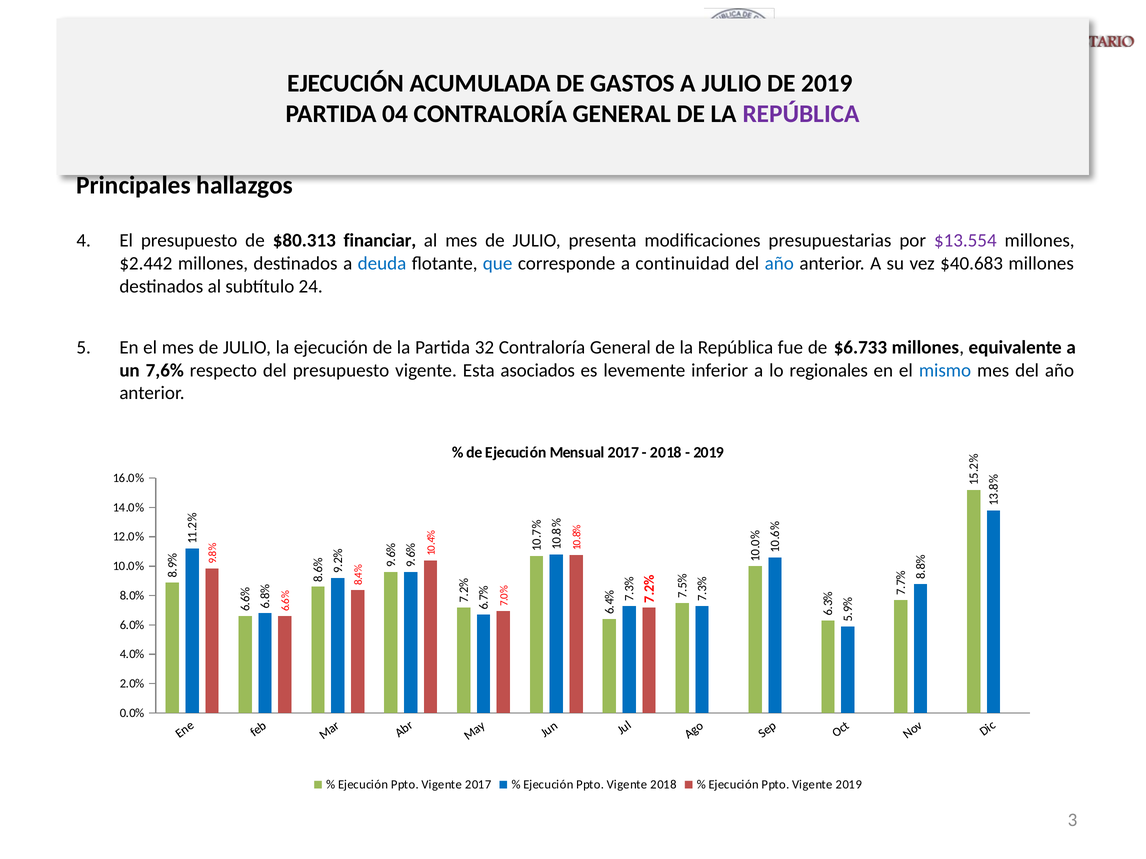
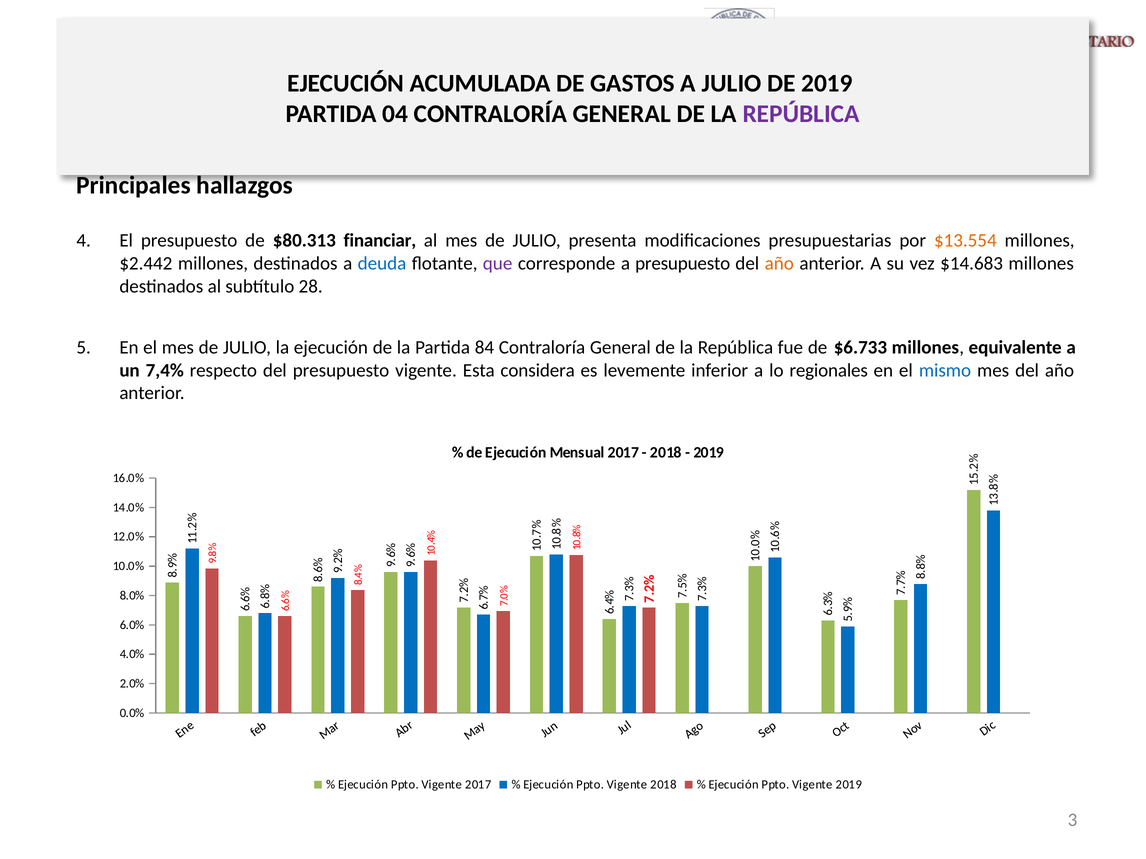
$13.554 colour: purple -> orange
que colour: blue -> purple
a continuidad: continuidad -> presupuesto
año at (779, 264) colour: blue -> orange
$40.683: $40.683 -> $14.683
24: 24 -> 28
32: 32 -> 84
7,6%: 7,6% -> 7,4%
asociados: asociados -> considera
